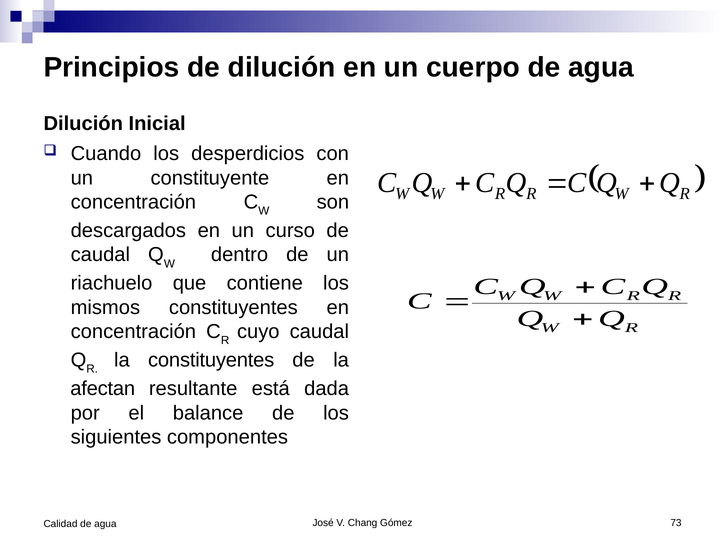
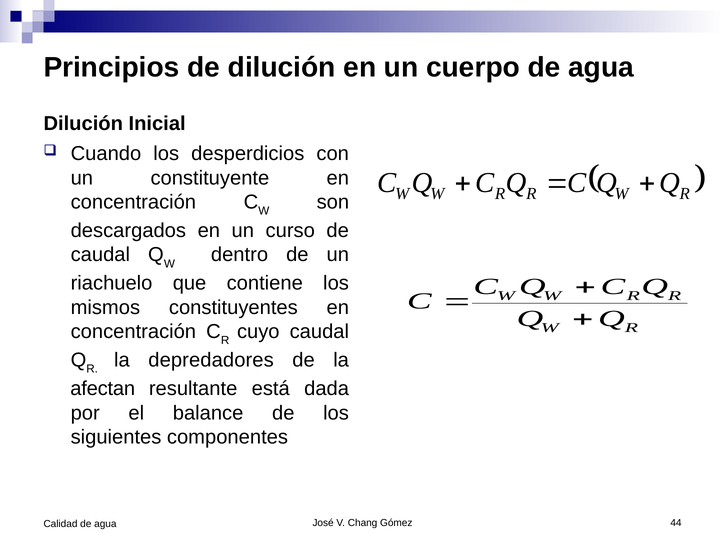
la constituyentes: constituyentes -> depredadores
73: 73 -> 44
